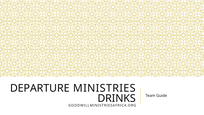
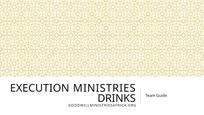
DEPARTURE: DEPARTURE -> EXECUTION
